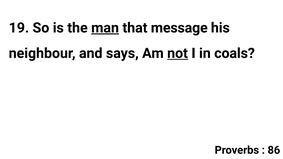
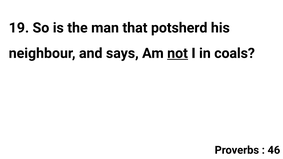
man underline: present -> none
message: message -> potsherd
86: 86 -> 46
